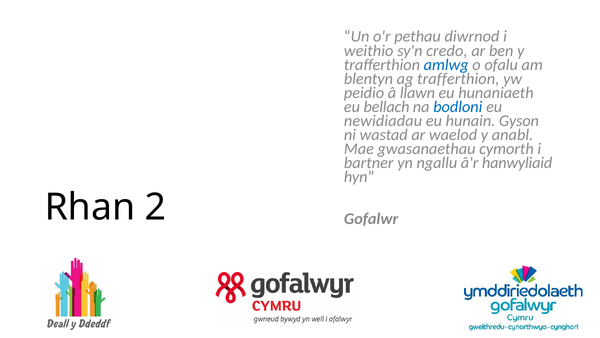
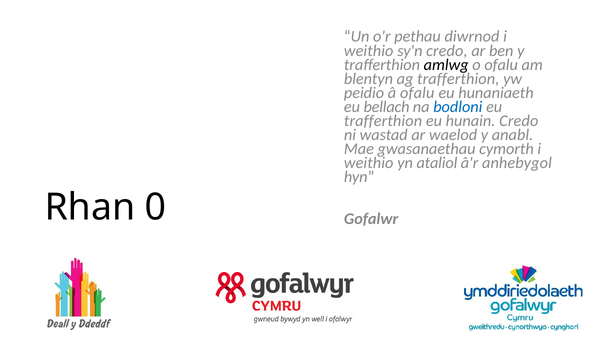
amlwg colour: blue -> black
â llawn: llawn -> ofalu
newidiadau at (383, 121): newidiadau -> trafferthion
hunain Gyson: Gyson -> Credo
bartner at (369, 163): bartner -> weithio
ngallu: ngallu -> ataliol
hanwyliaid: hanwyliaid -> anhebygol
2: 2 -> 0
